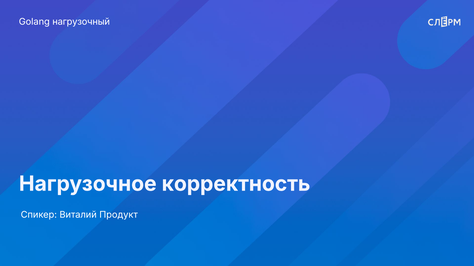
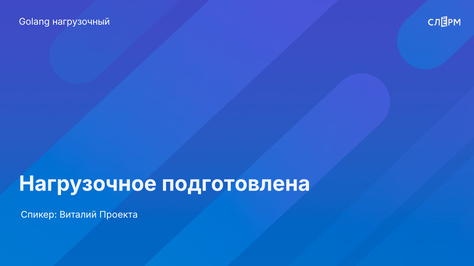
корректность: корректность -> подготовлена
Продукт: Продукт -> Проекта
